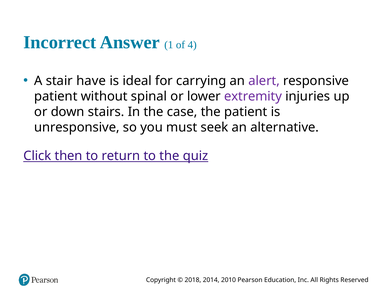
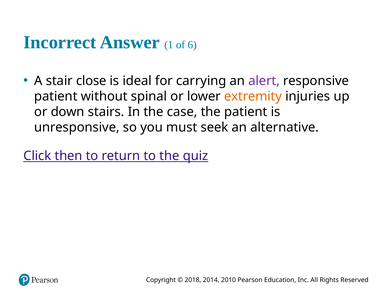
4: 4 -> 6
have: have -> close
extremity colour: purple -> orange
